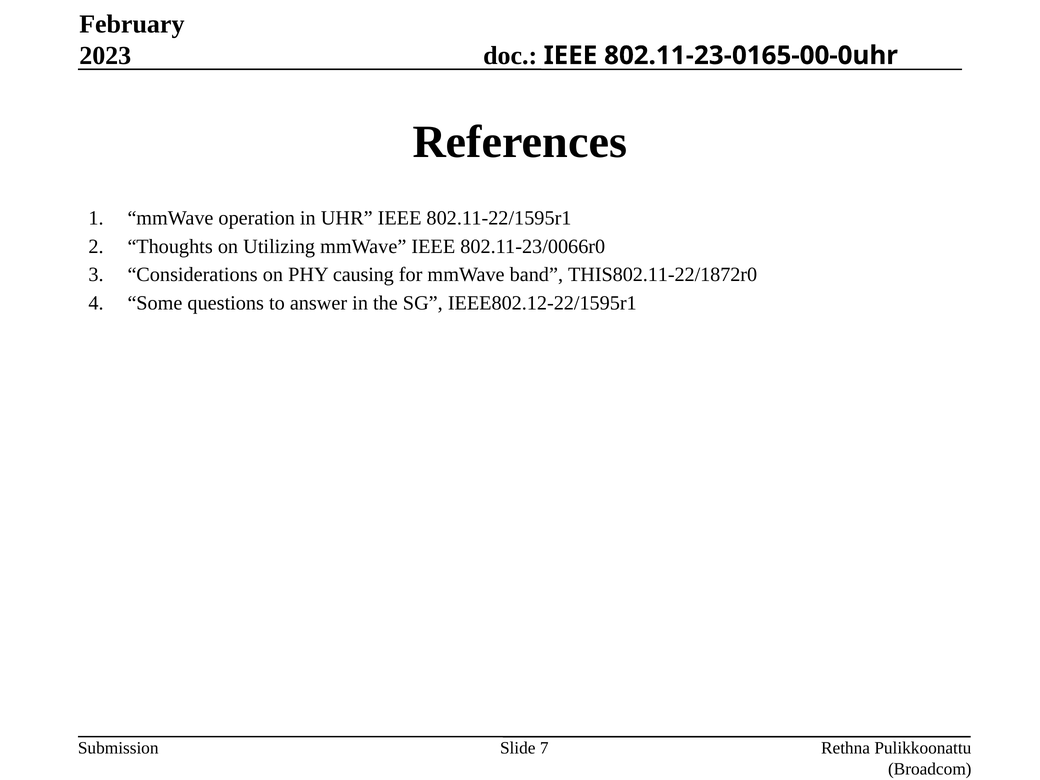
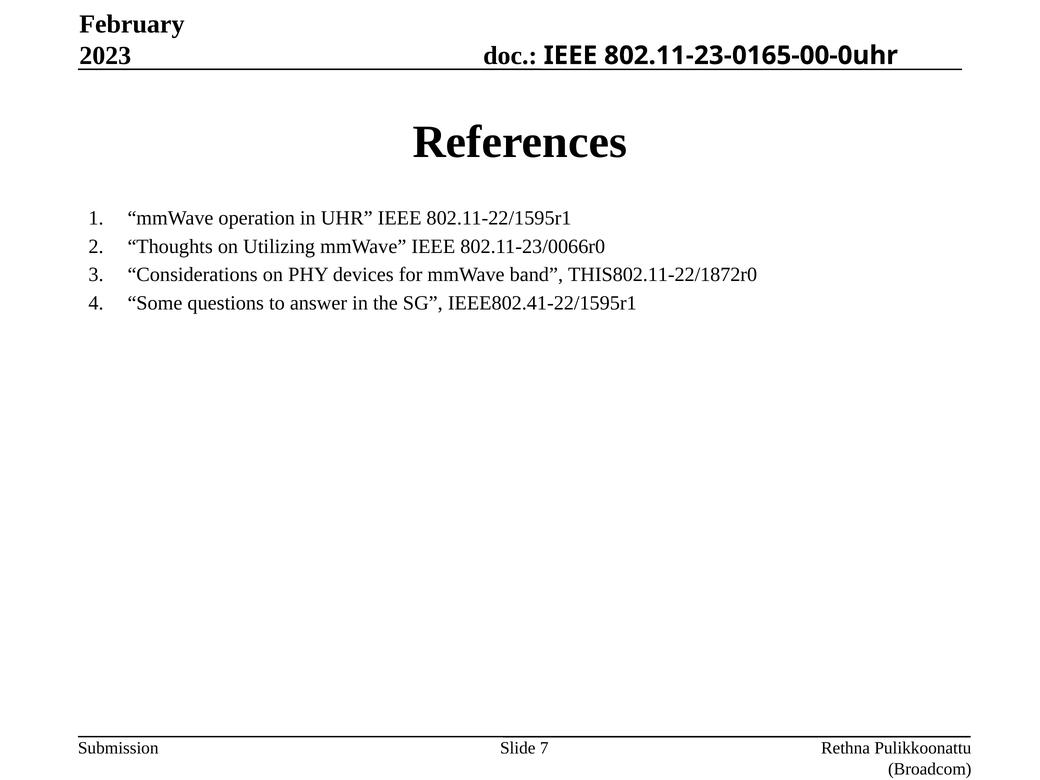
causing: causing -> devices
IEEE802.12-22/1595r1: IEEE802.12-22/1595r1 -> IEEE802.41-22/1595r1
